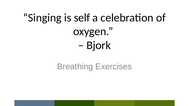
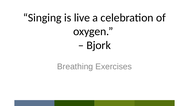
self: self -> live
